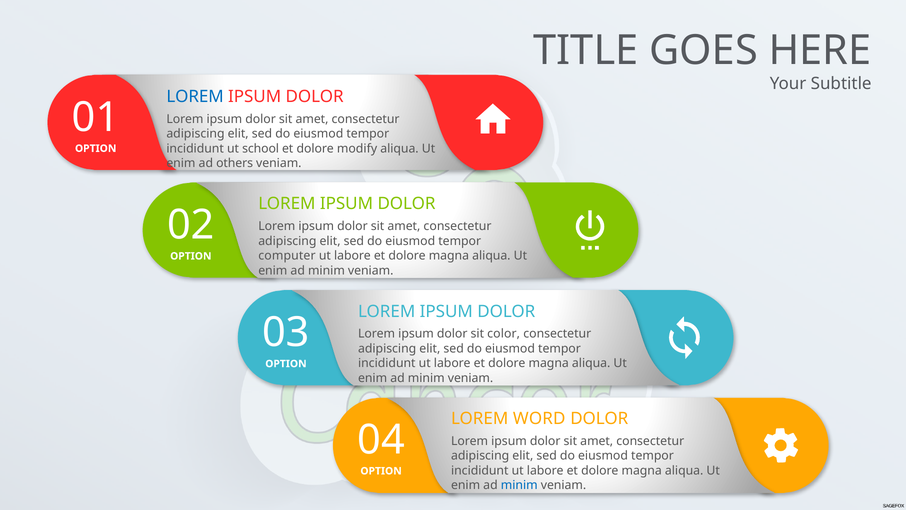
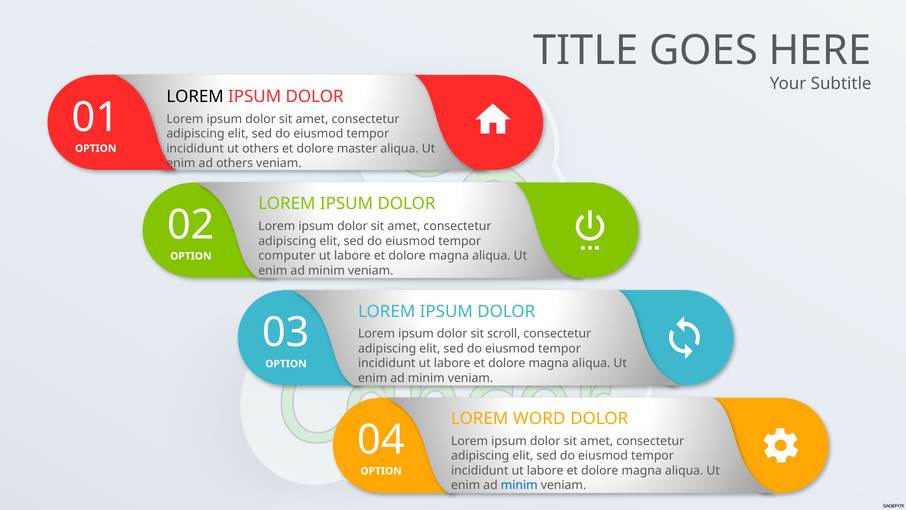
LOREM at (195, 96) colour: blue -> black
ut school: school -> others
modify: modify -> master
color: color -> scroll
